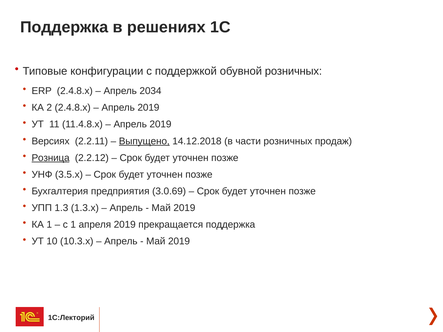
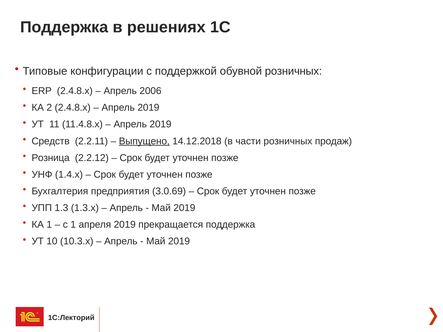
2034: 2034 -> 2006
Версиях: Версиях -> Средств
Розница underline: present -> none
3.5.x: 3.5.x -> 1.4.x
